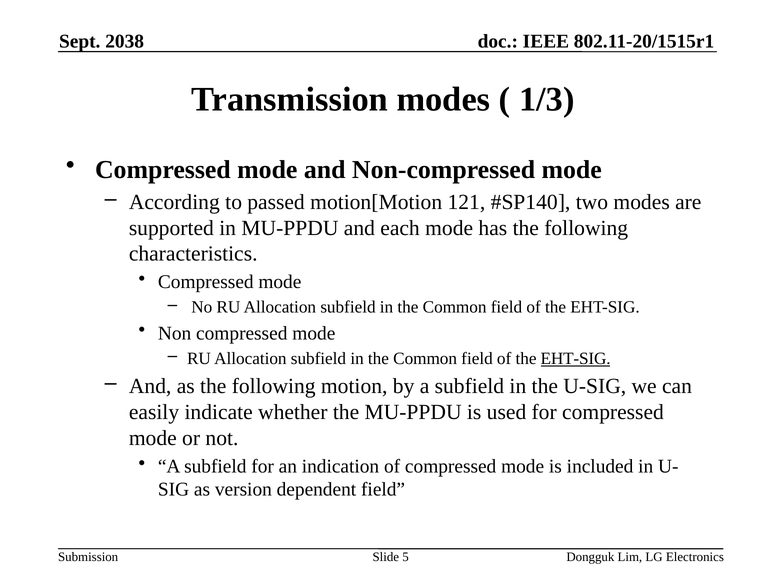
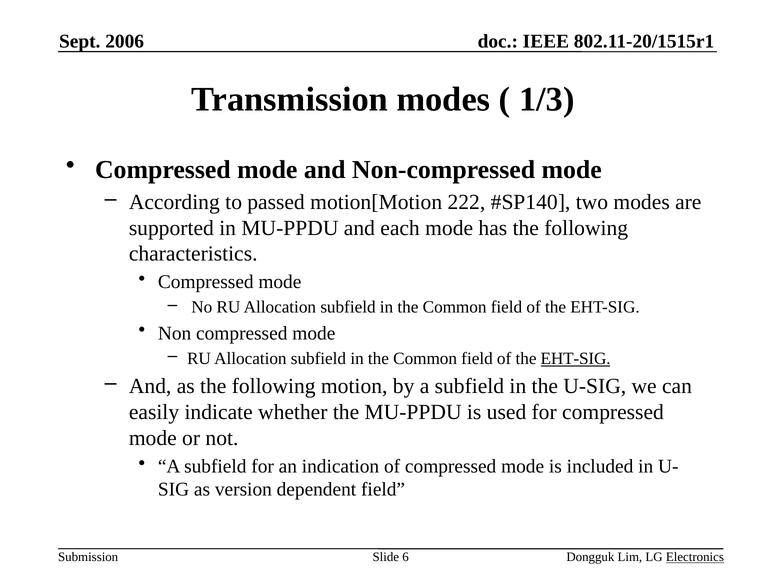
2038: 2038 -> 2006
121: 121 -> 222
5: 5 -> 6
Electronics underline: none -> present
